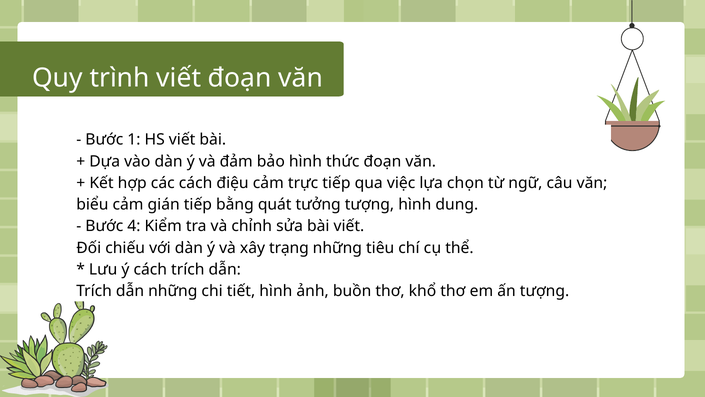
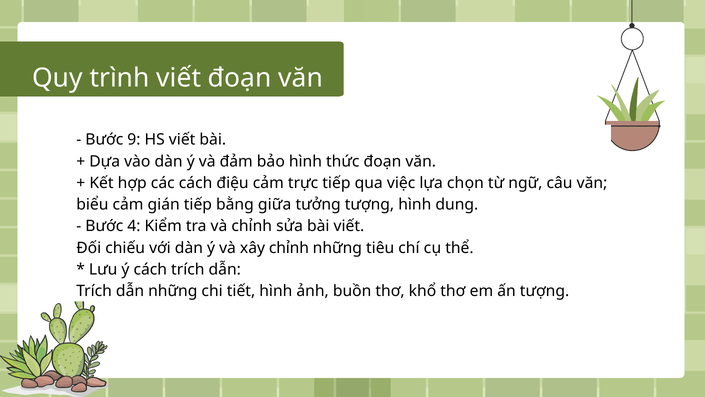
1: 1 -> 9
quát: quát -> giữa
xây trạng: trạng -> chỉnh
